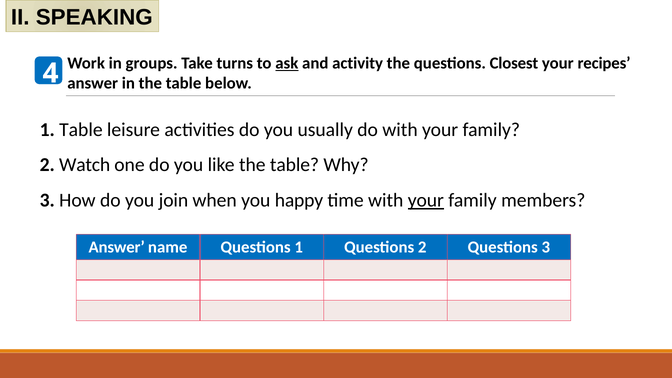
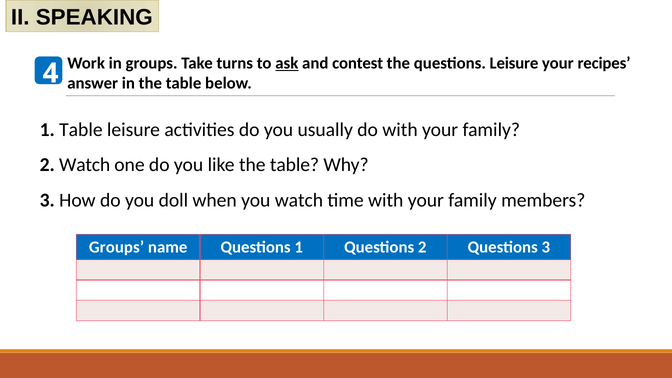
activity: activity -> contest
questions Closest: Closest -> Leisure
join: join -> doll
you happy: happy -> watch
your at (426, 200) underline: present -> none
Answer at (117, 247): Answer -> Groups
